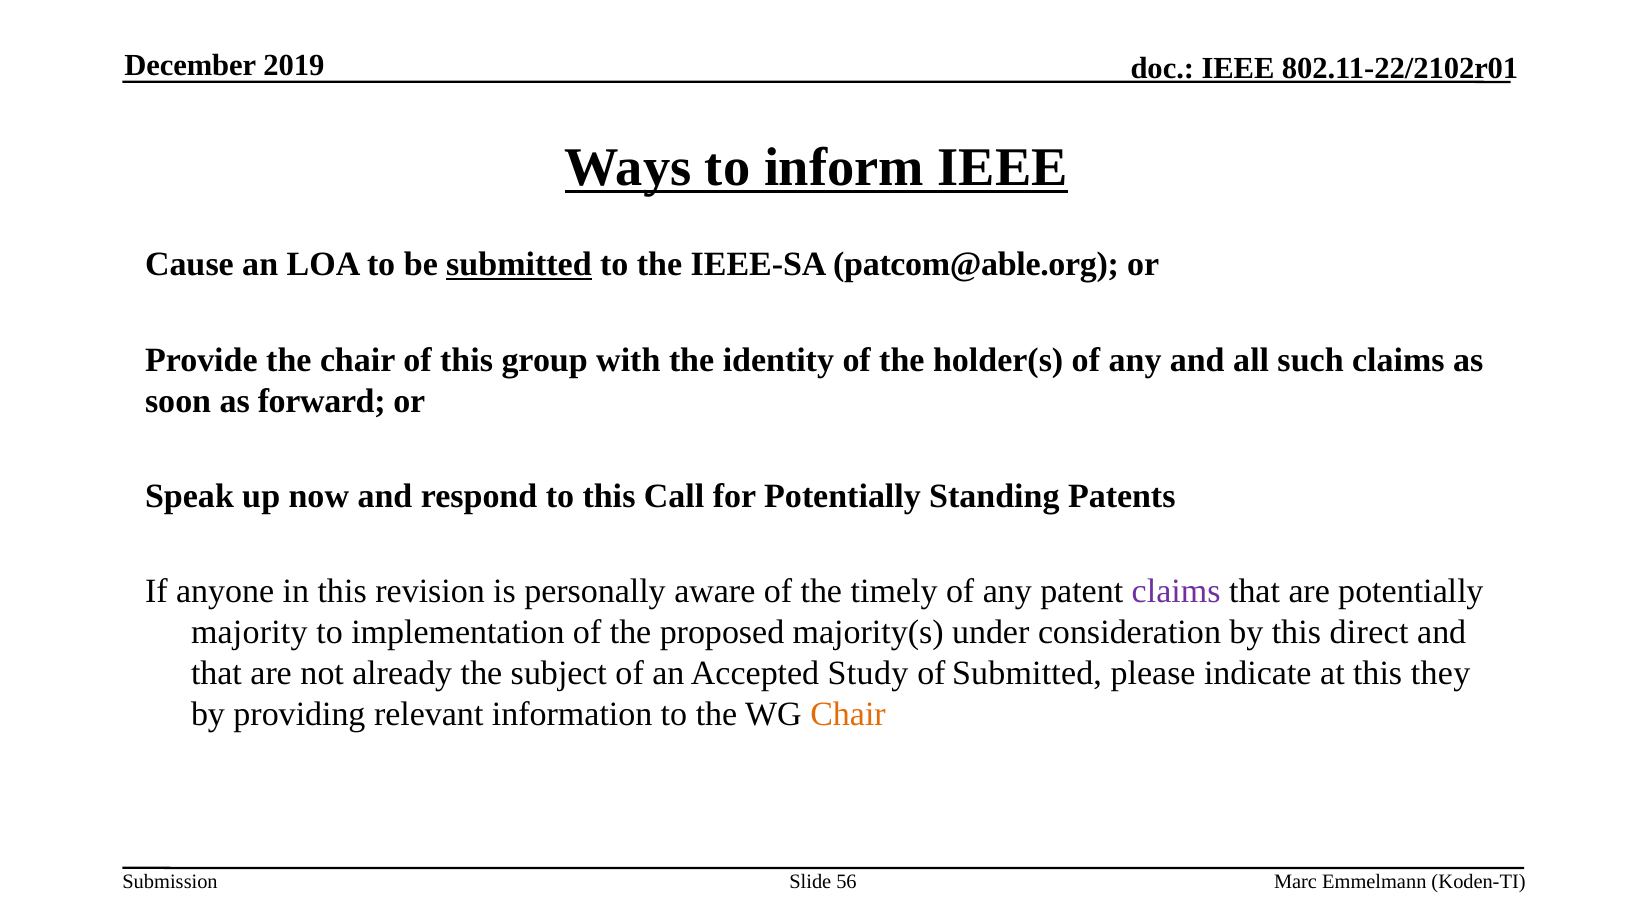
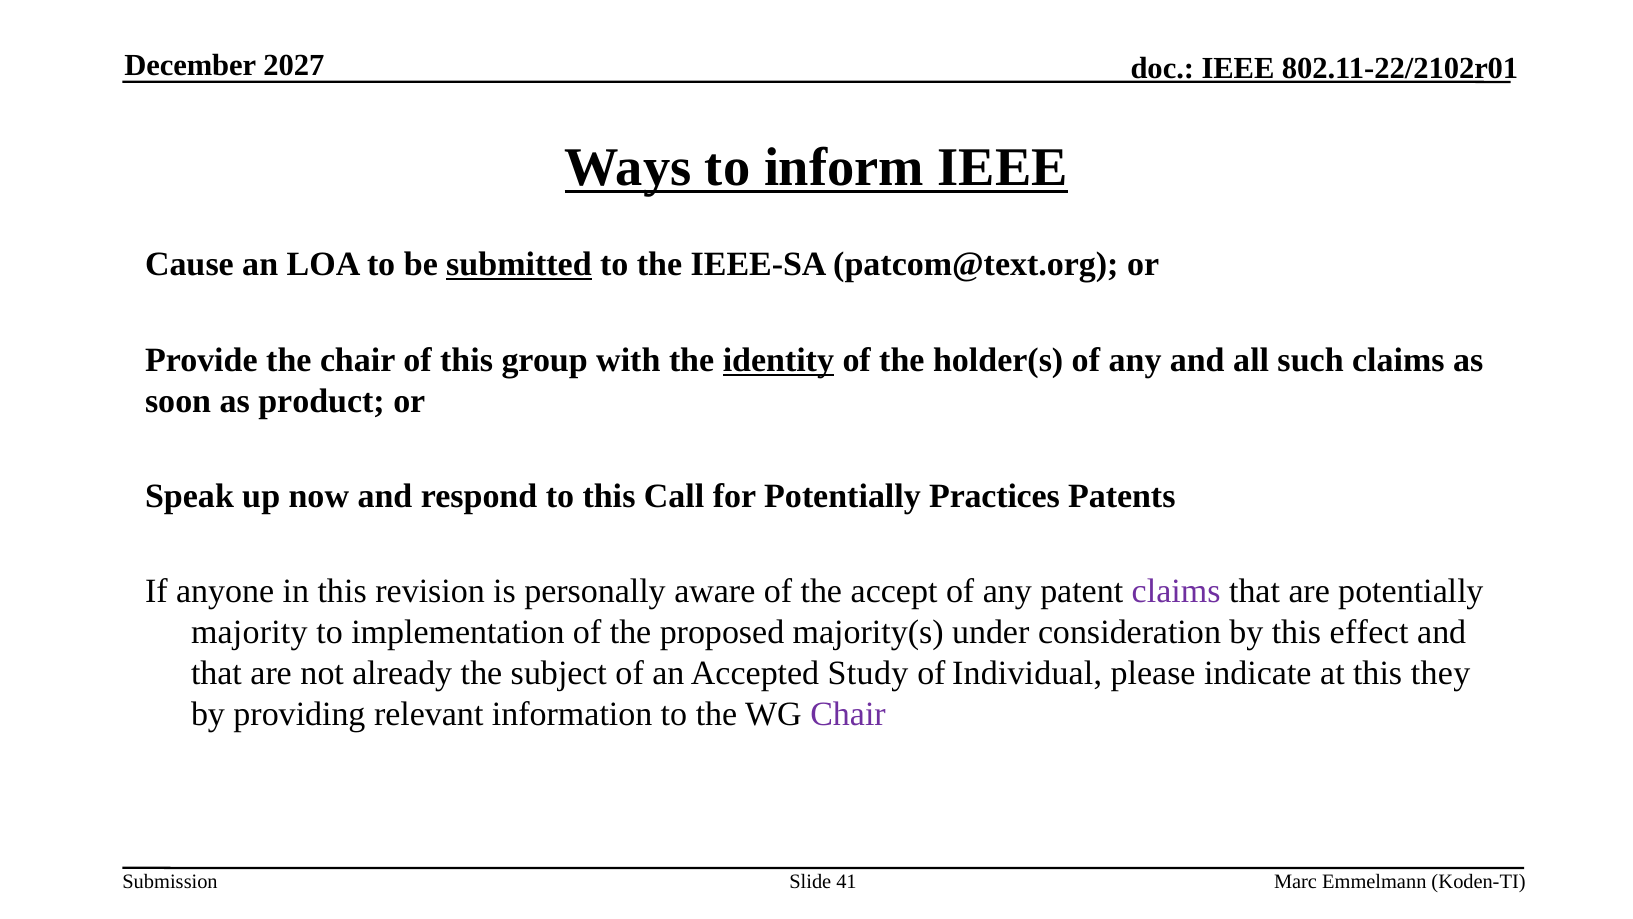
2019: 2019 -> 2027
patcom@able.org: patcom@able.org -> patcom@text.org
identity underline: none -> present
forward: forward -> product
Standing: Standing -> Practices
timely: timely -> accept
direct: direct -> effect
of Submitted: Submitted -> Individual
Chair at (848, 714) colour: orange -> purple
56: 56 -> 41
